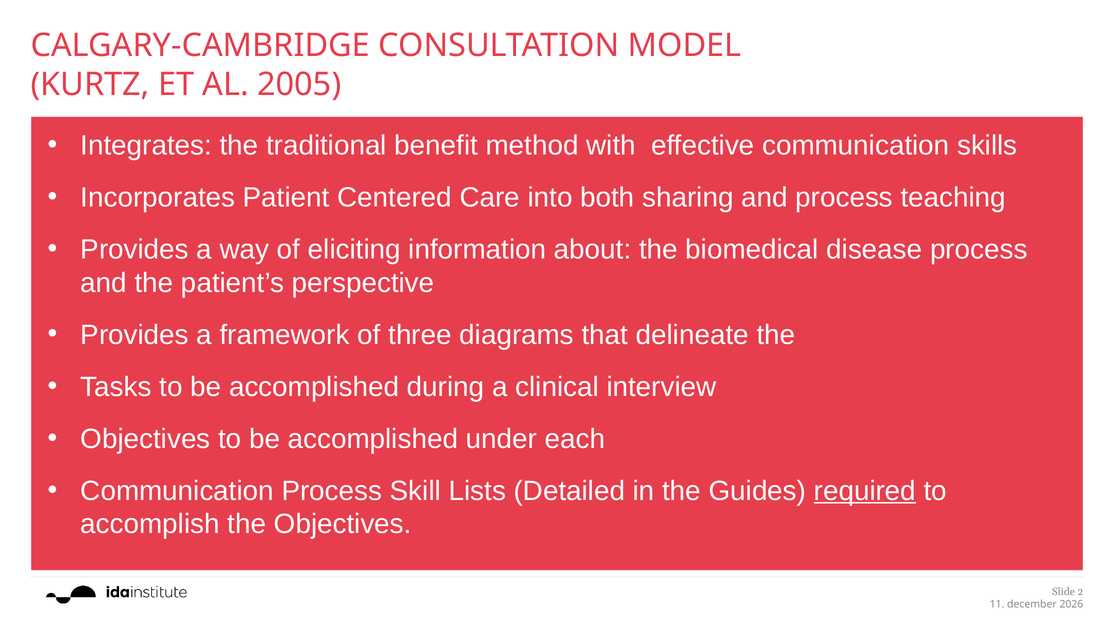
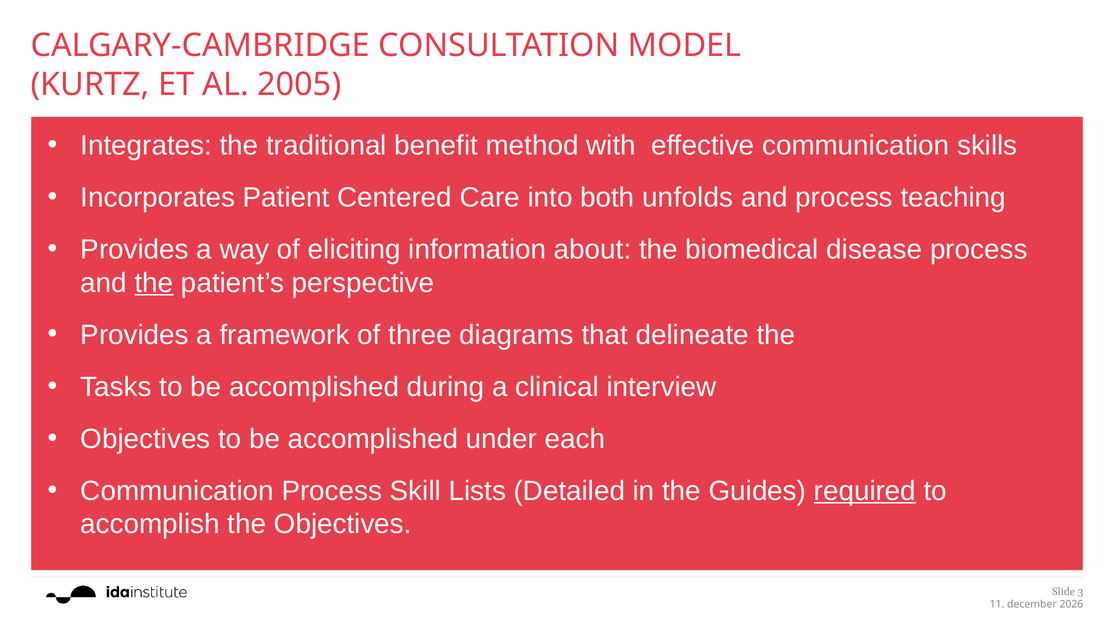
sharing: sharing -> unfolds
the at (154, 283) underline: none -> present
2: 2 -> 3
